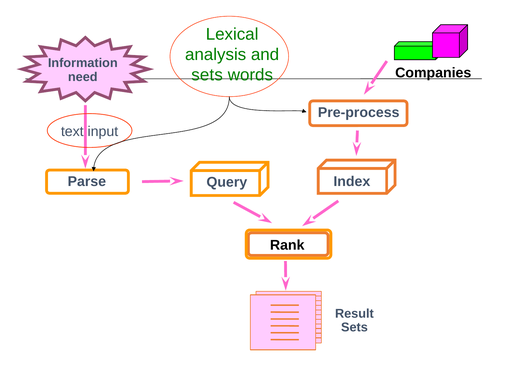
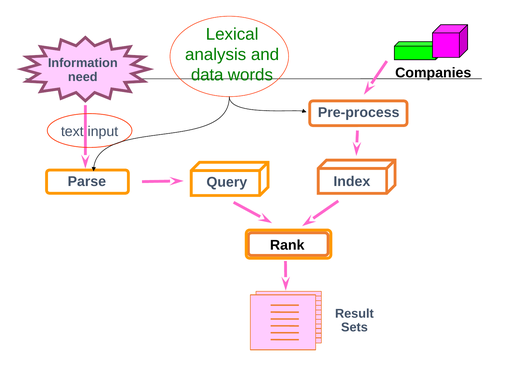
sets at (207, 75): sets -> data
